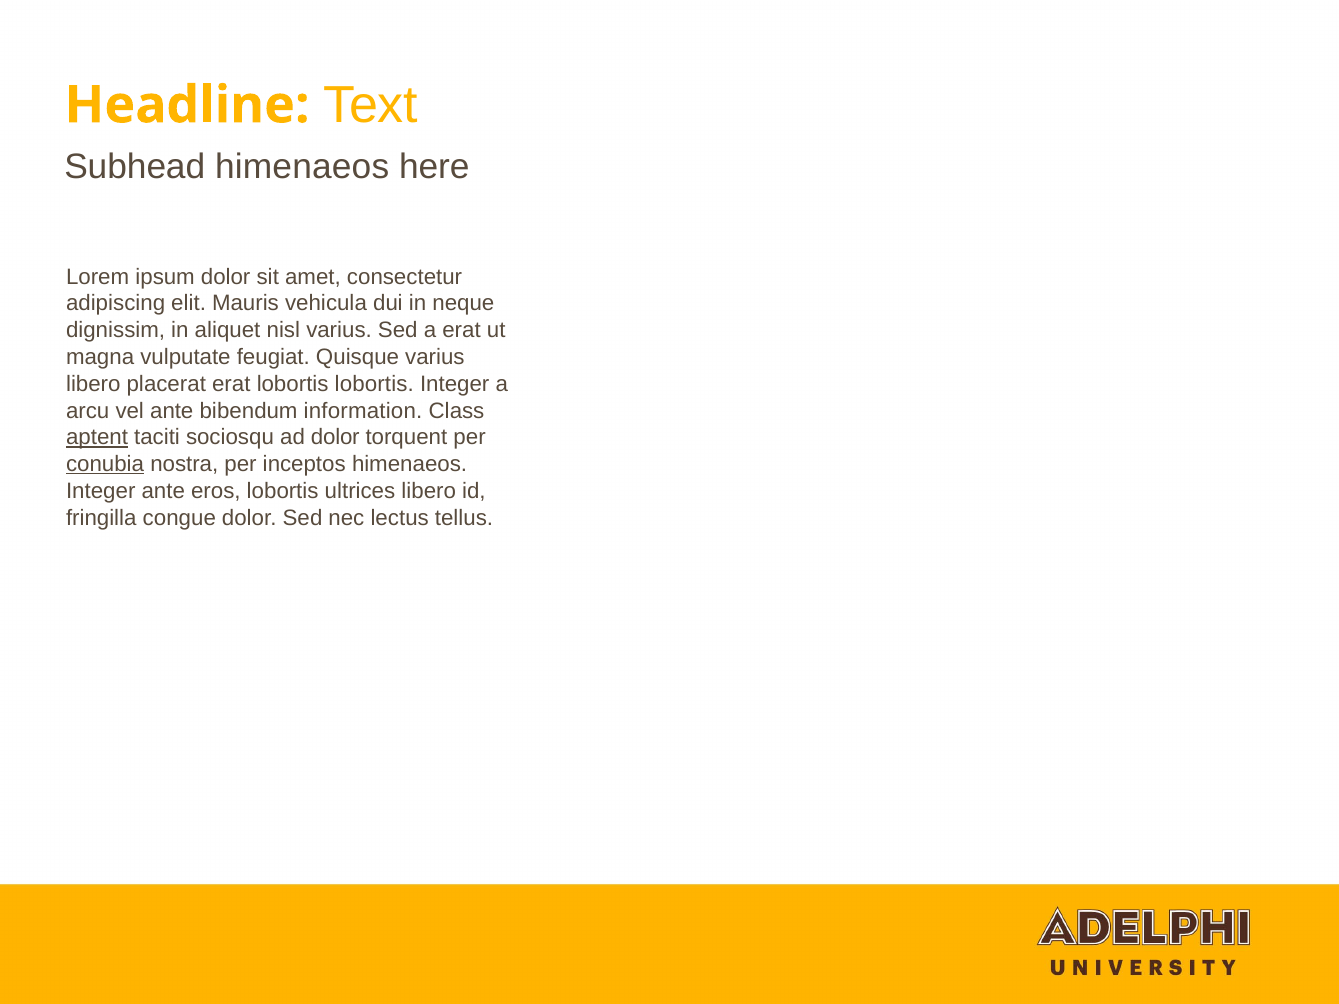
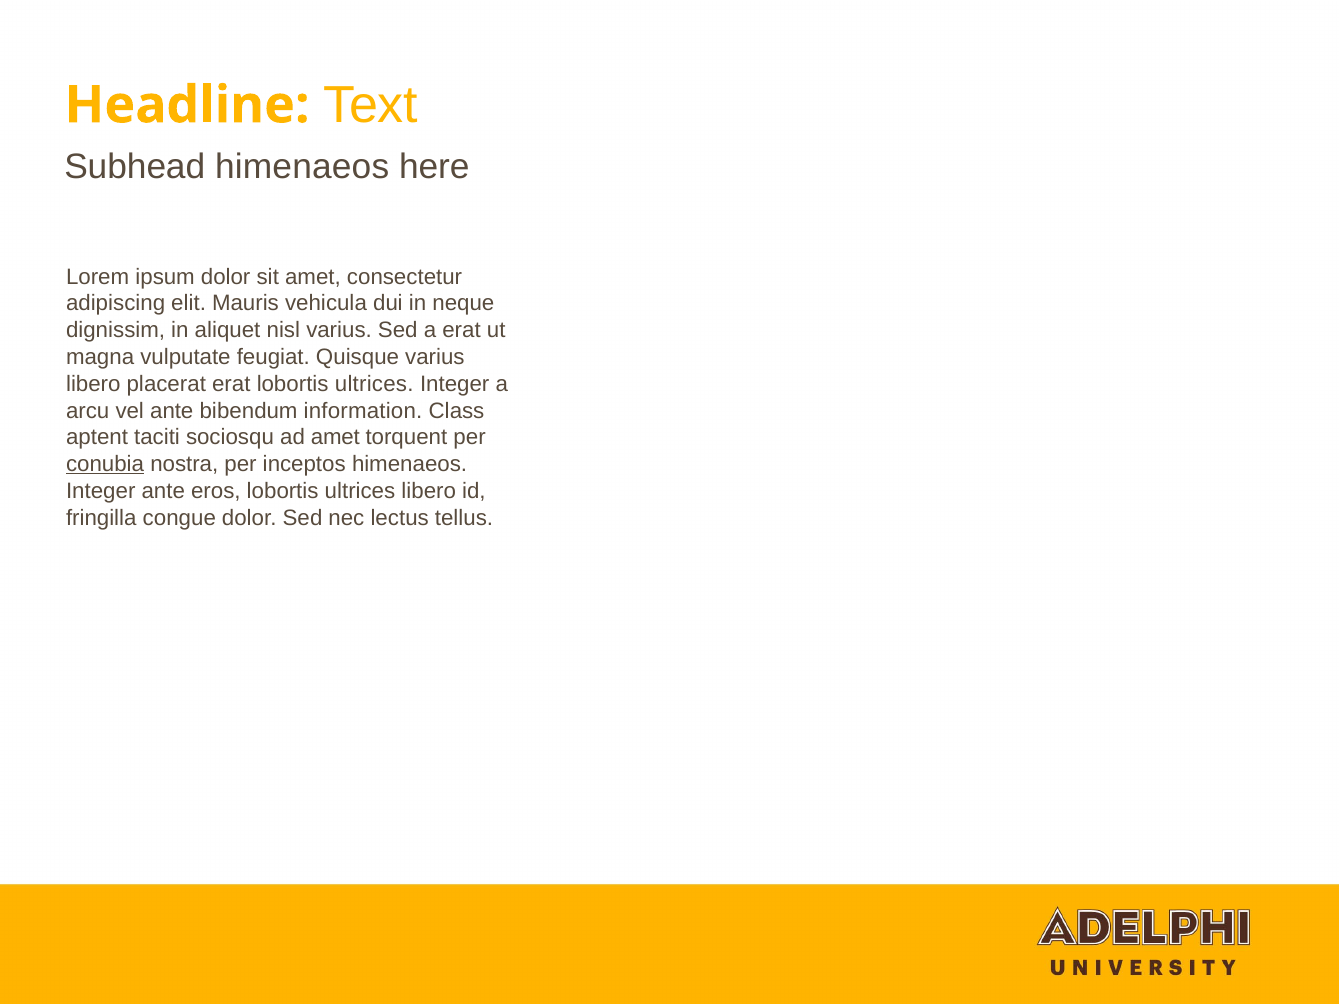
erat lobortis lobortis: lobortis -> ultrices
aptent underline: present -> none
ad dolor: dolor -> amet
